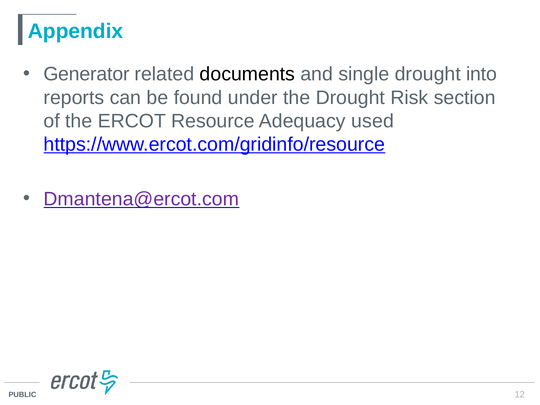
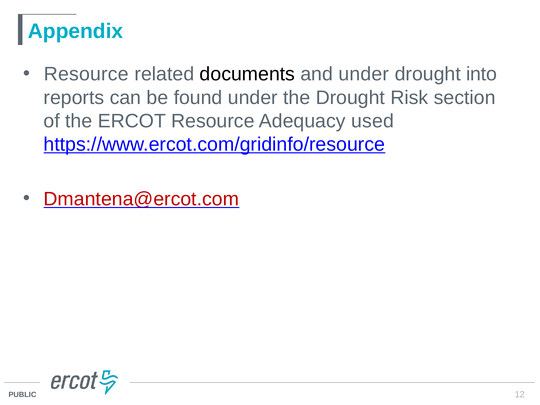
Generator at (86, 74): Generator -> Resource
and single: single -> under
Dmantena@ercot.com colour: purple -> red
